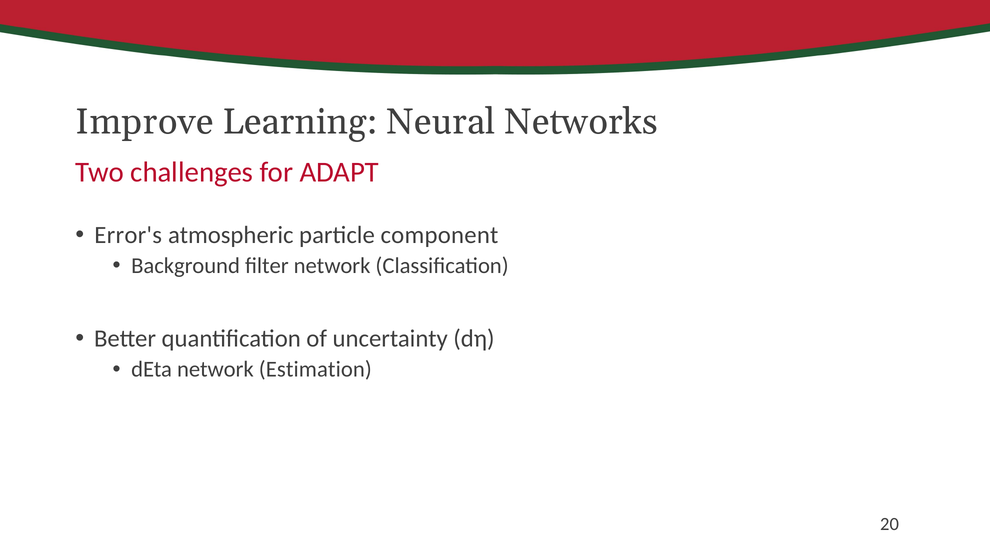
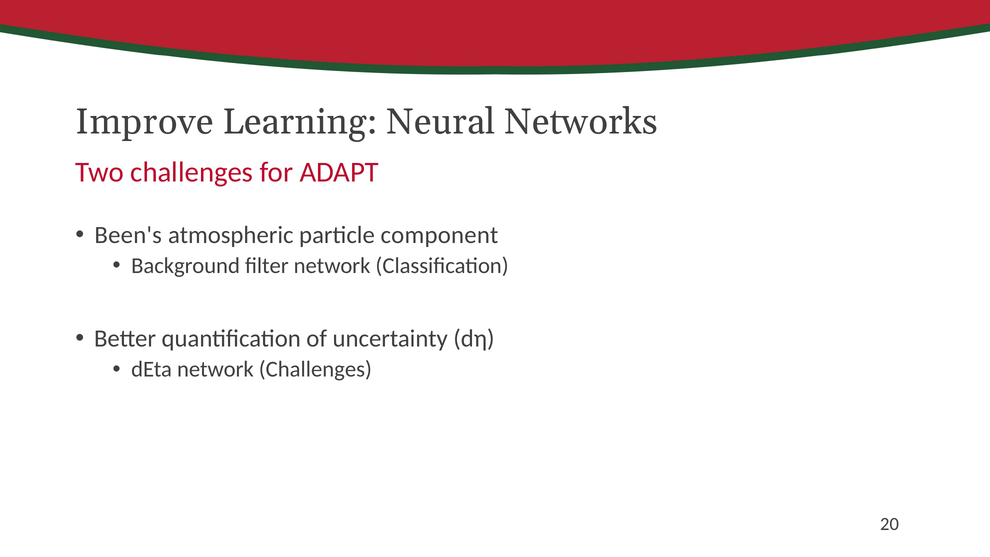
Error's: Error's -> Been's
network Estimation: Estimation -> Challenges
